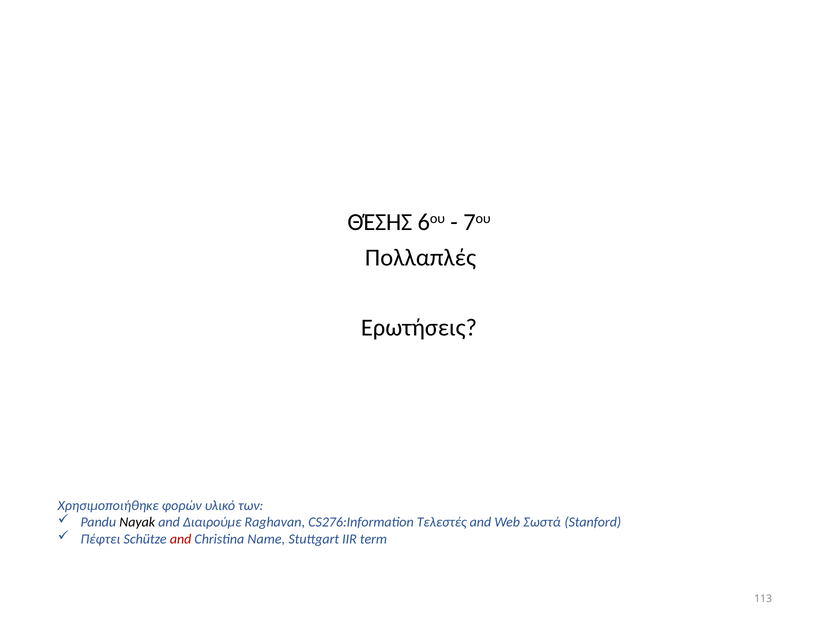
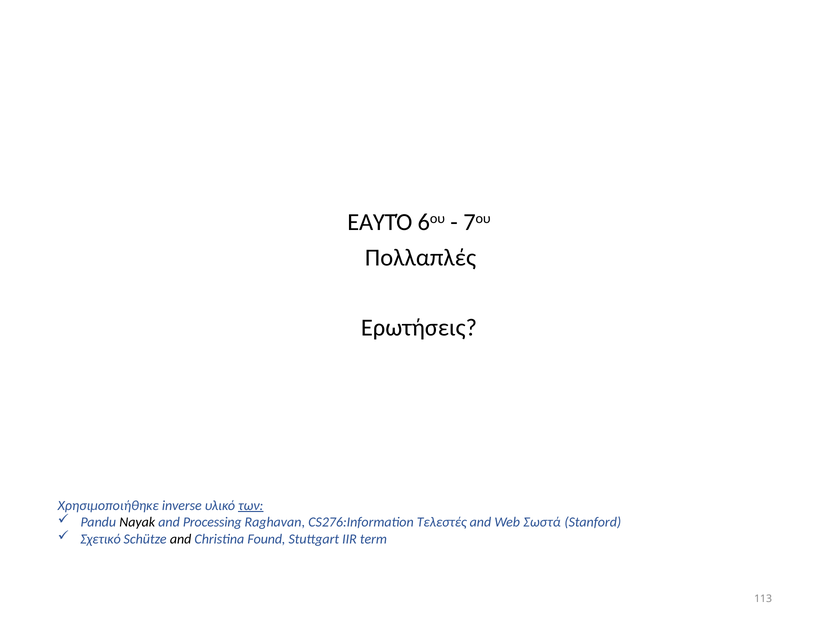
ΘΈΣΗΣ: ΘΈΣΗΣ -> ΕΑΥΤΌ
φορών: φορών -> inverse
των underline: none -> present
Διαιρούμε: Διαιρούμε -> Processing
Πέφτει: Πέφτει -> Σχετικό
and at (181, 539) colour: red -> black
Name: Name -> Found
